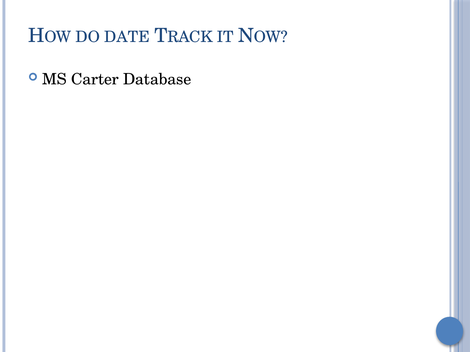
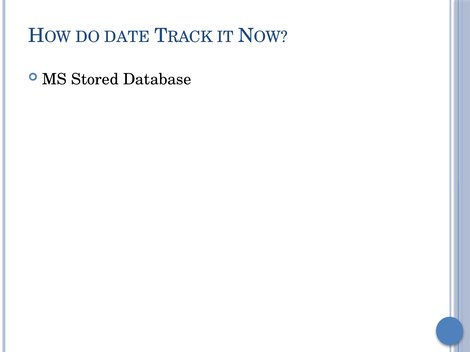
Carter: Carter -> Stored
